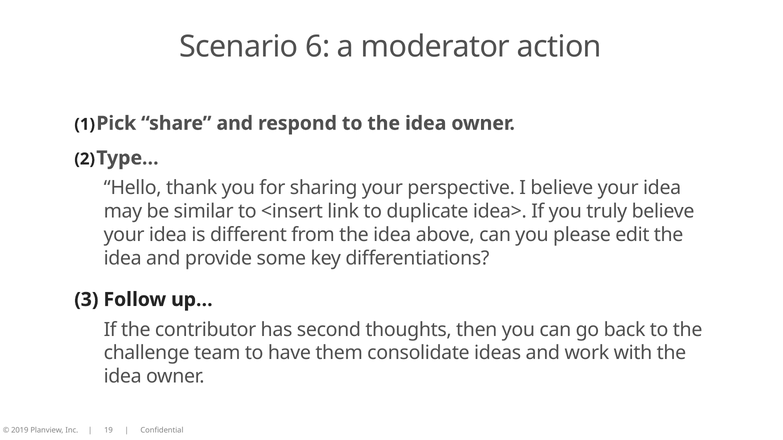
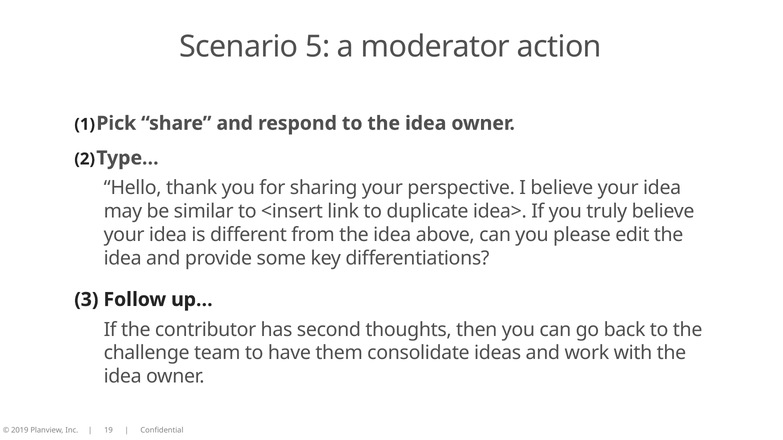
6: 6 -> 5
